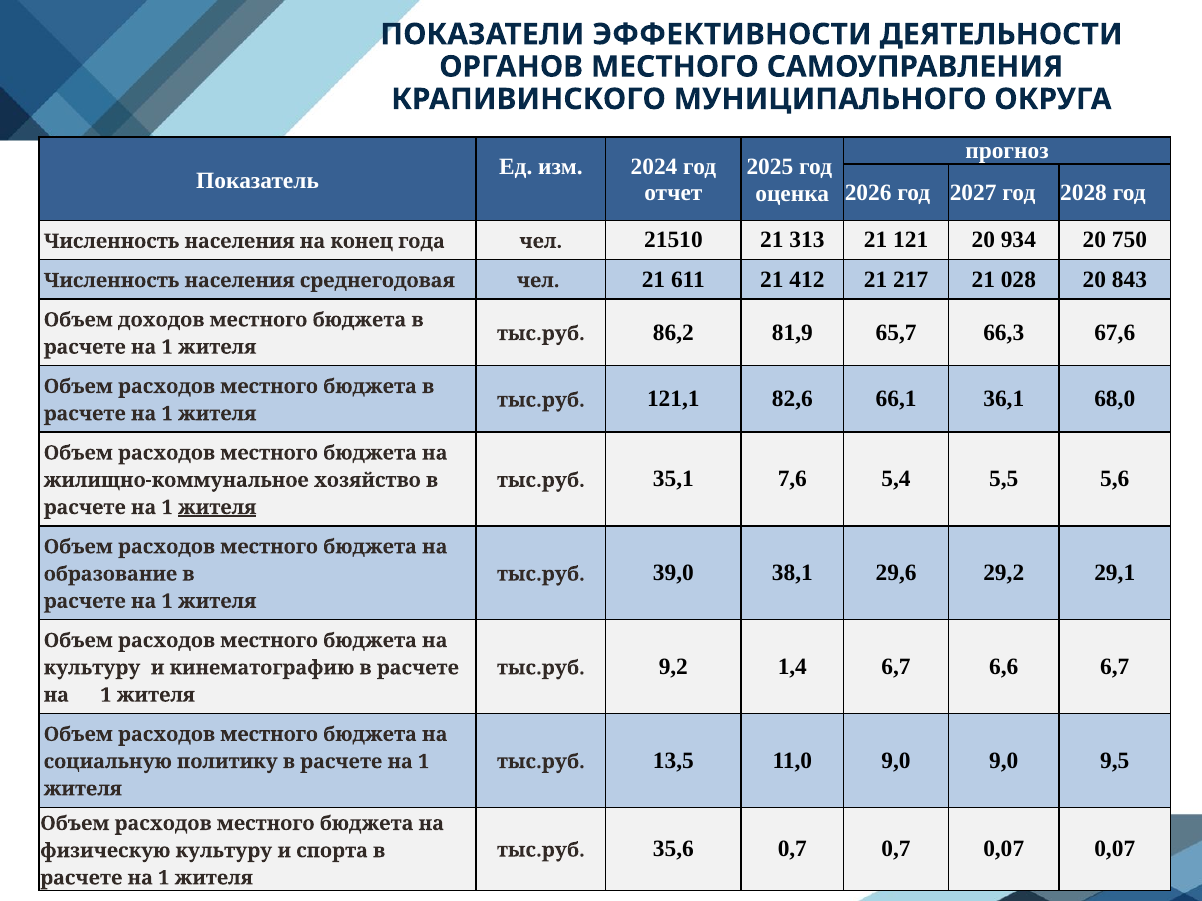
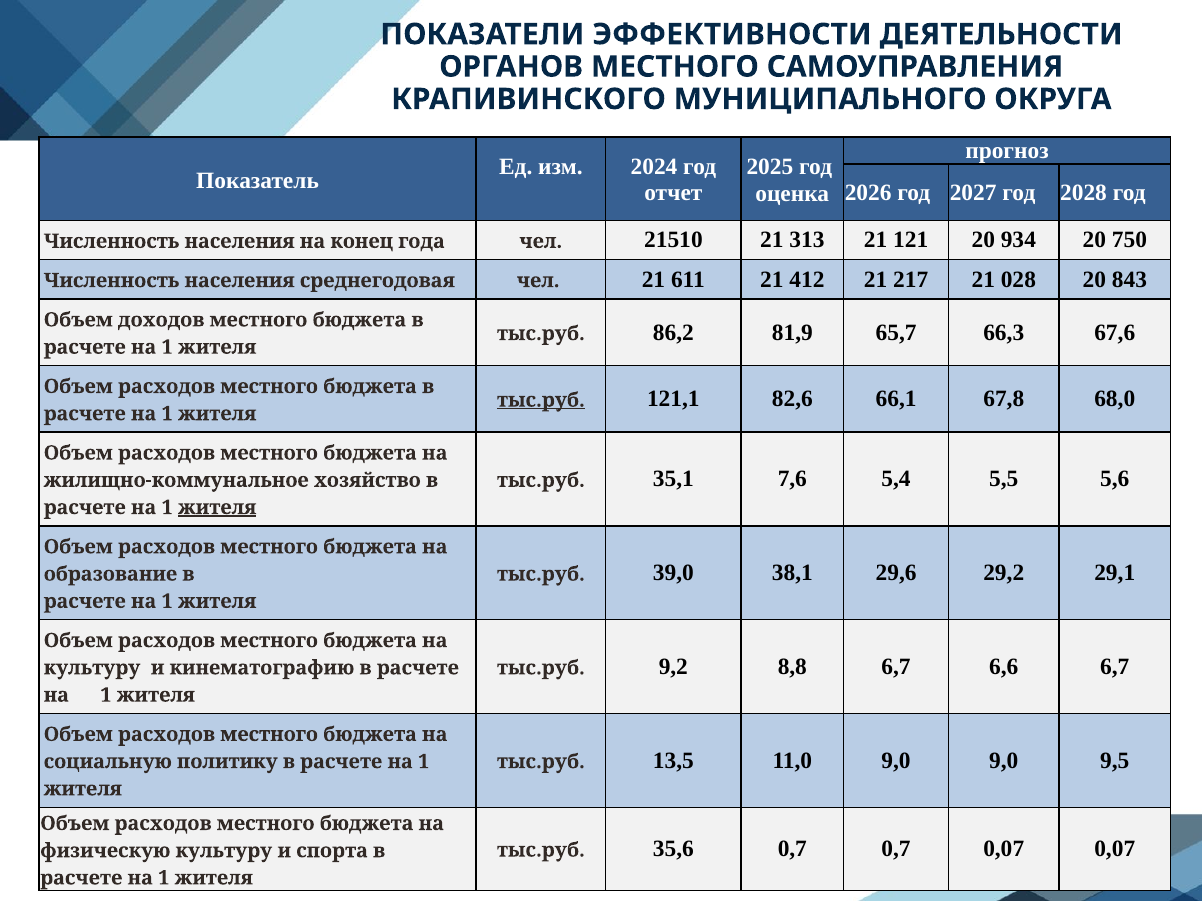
тыс.руб at (541, 400) underline: none -> present
36,1: 36,1 -> 67,8
1,4: 1,4 -> 8,8
